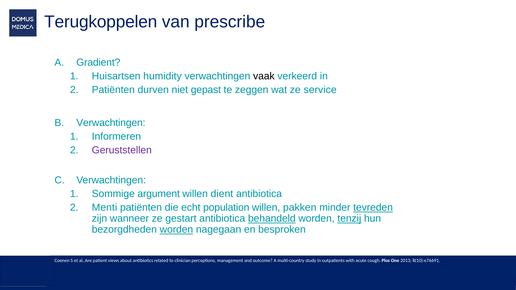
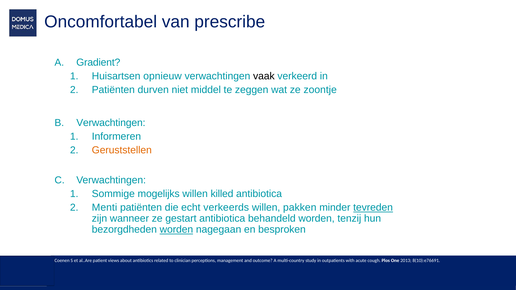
Terugkoppelen: Terugkoppelen -> Oncomfortabel
humidity: humidity -> opnieuw
gepast: gepast -> middel
service: service -> zoontje
Geruststellen colour: purple -> orange
argument: argument -> mogelijks
dient: dient -> killed
population: population -> verkeerds
behandeld underline: present -> none
tenzij underline: present -> none
